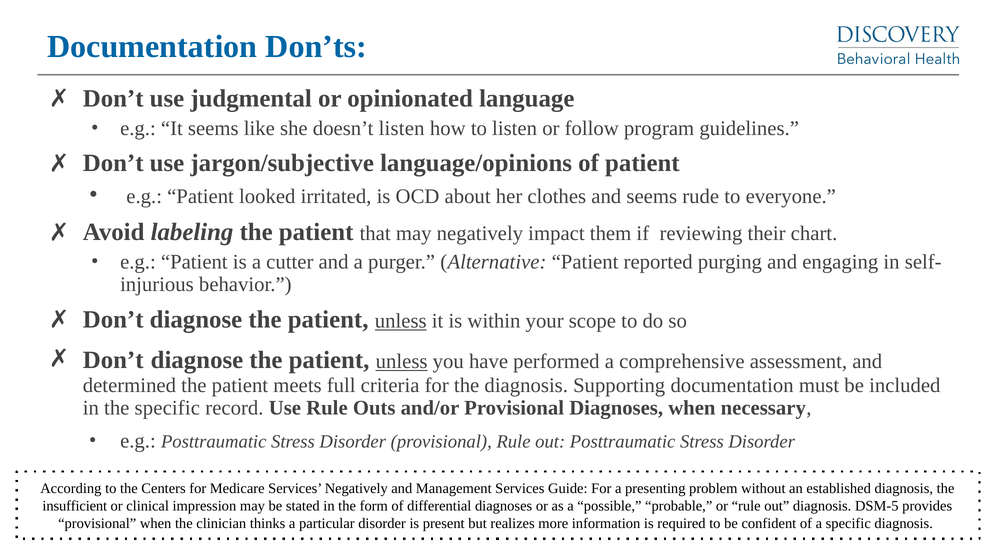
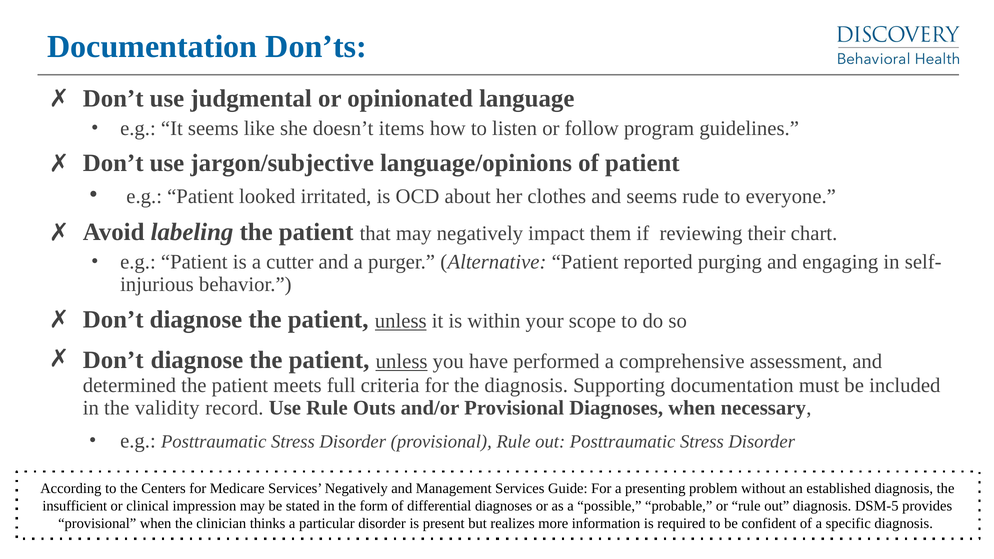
doesn’t listen: listen -> items
the specific: specific -> validity
